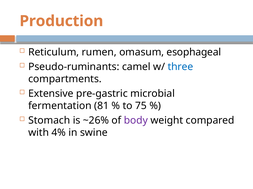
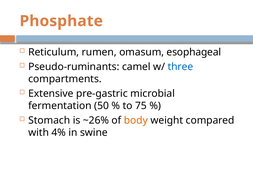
Production: Production -> Phosphate
81: 81 -> 50
body colour: purple -> orange
